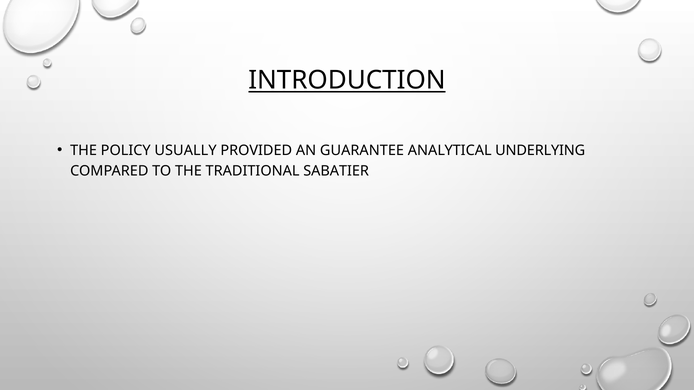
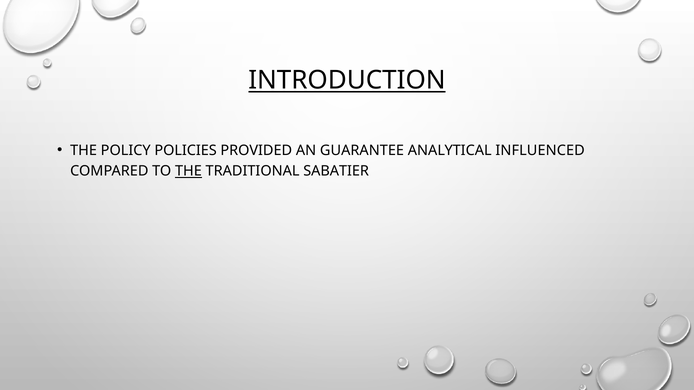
USUALLY: USUALLY -> POLICIES
UNDERLYING: UNDERLYING -> INFLUENCED
THE at (188, 171) underline: none -> present
